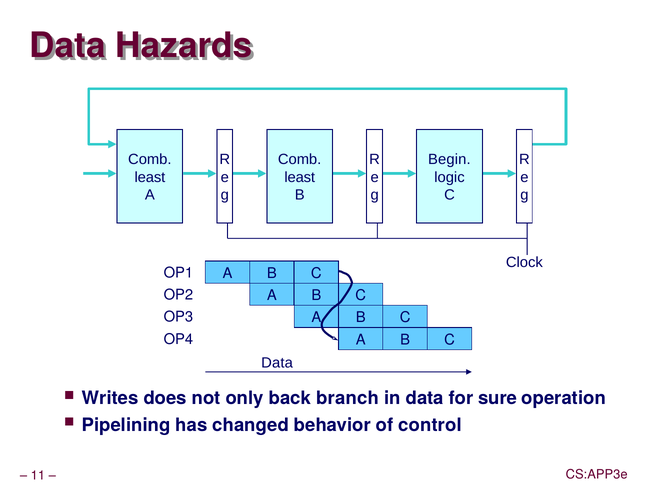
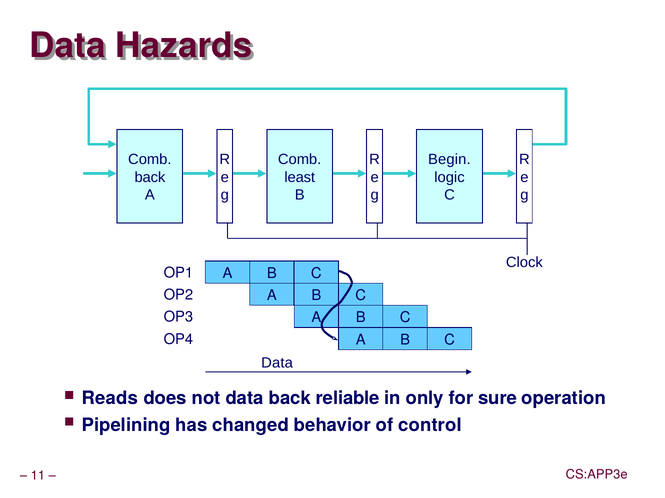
least at (150, 177): least -> back
Writes: Writes -> Reads
not only: only -> data
branch: branch -> reliable
in data: data -> only
